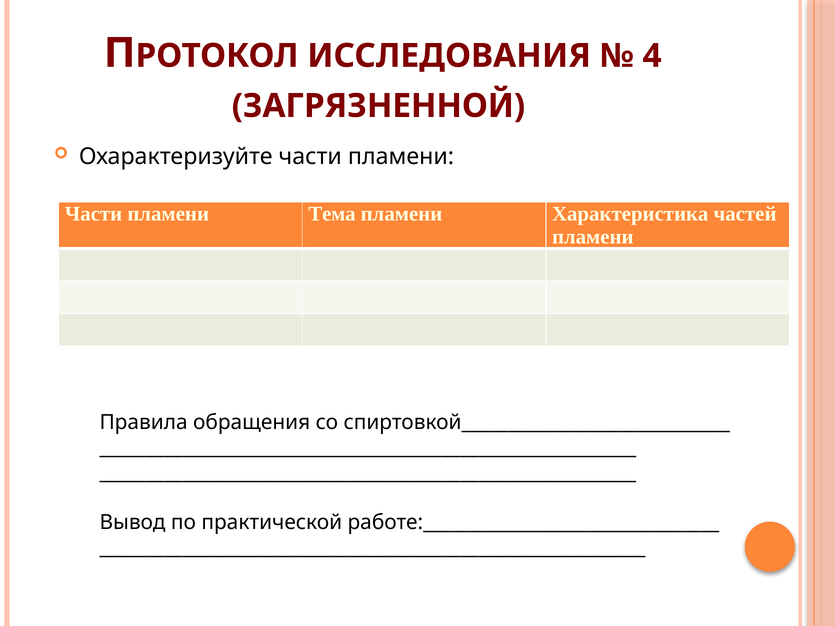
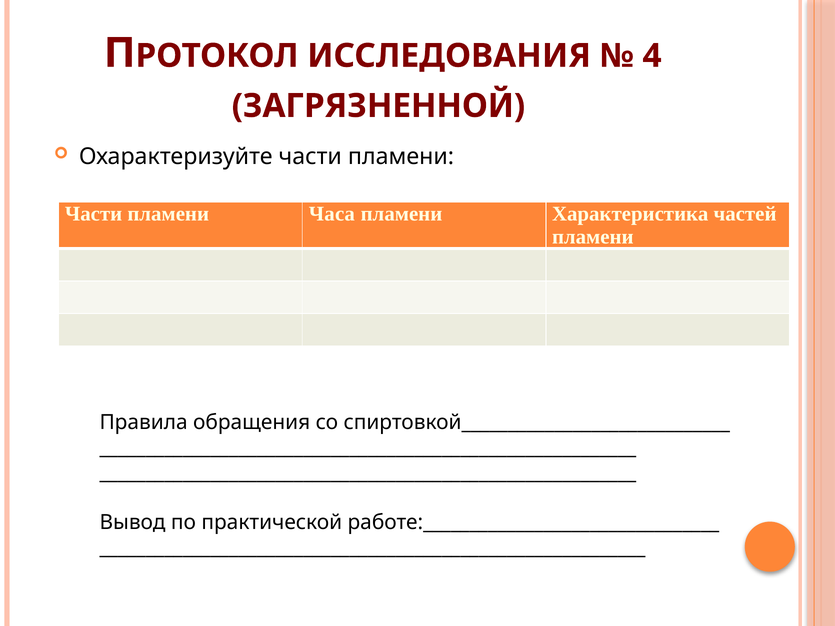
Тема: Тема -> Часа
